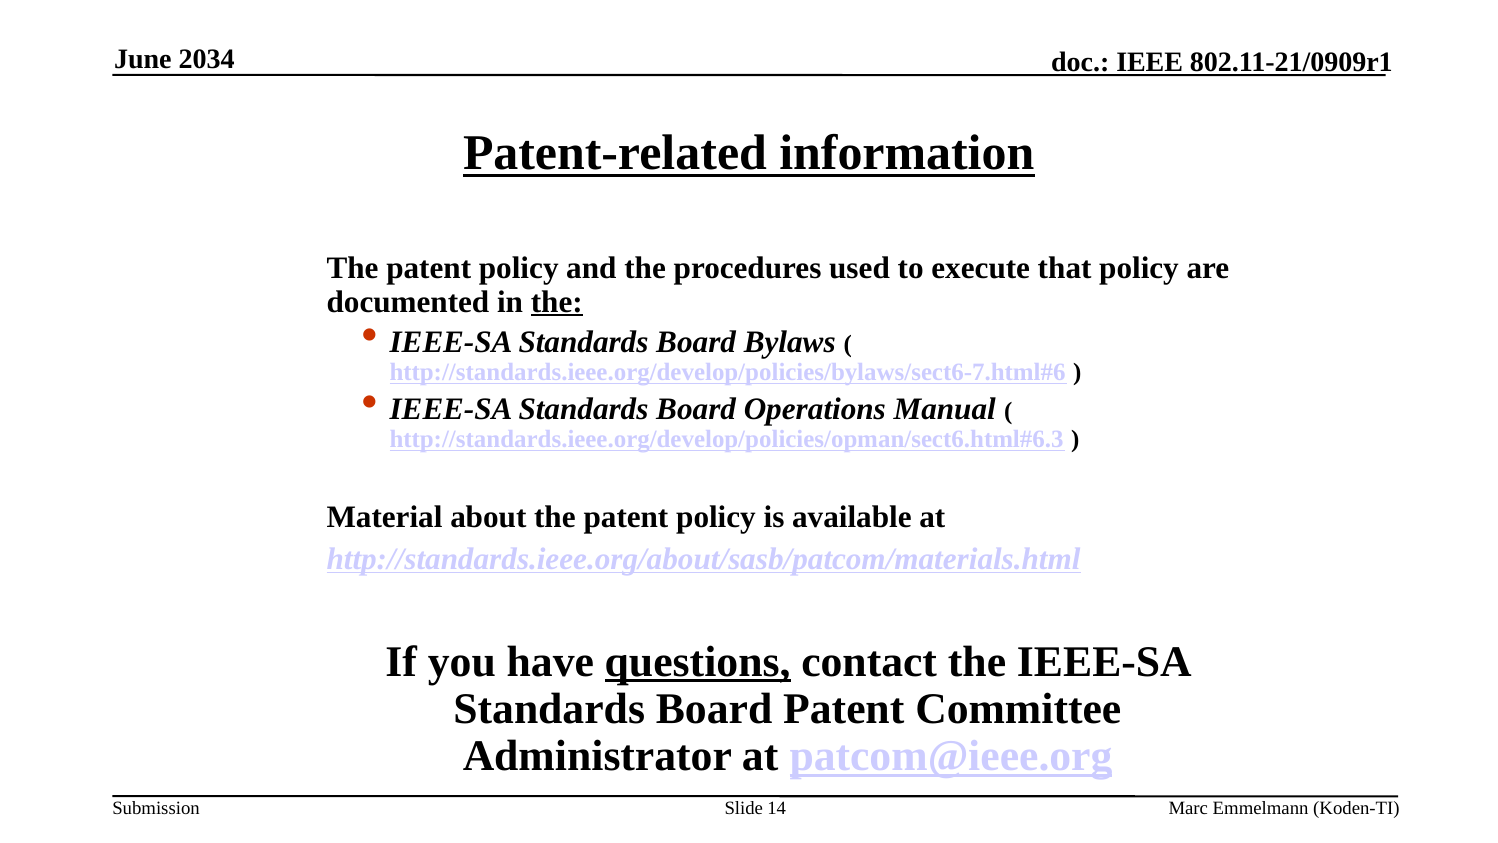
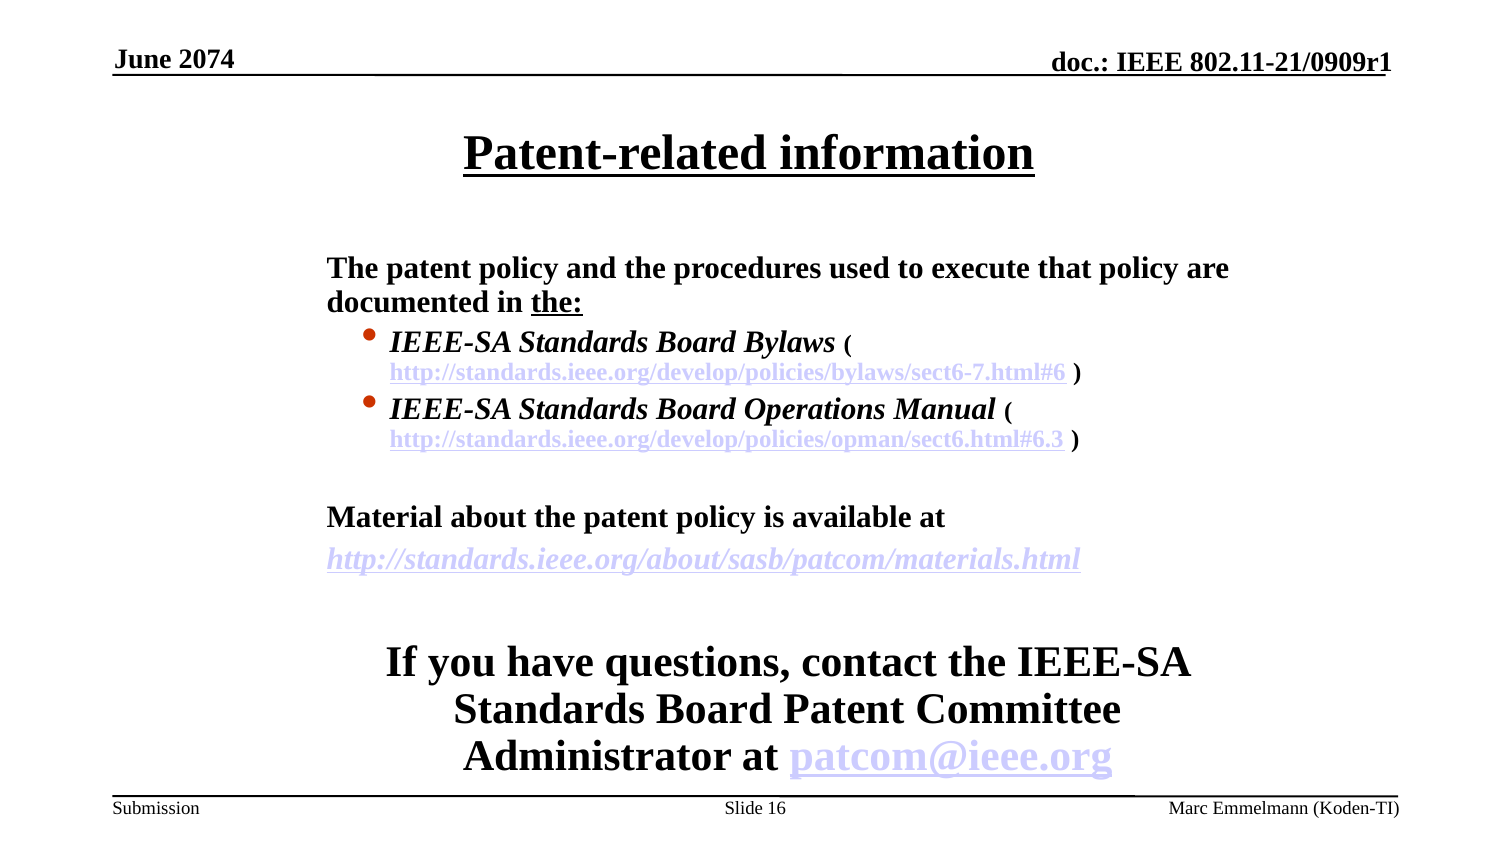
2034: 2034 -> 2074
questions underline: present -> none
14: 14 -> 16
